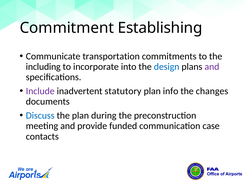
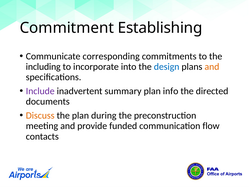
transportation: transportation -> corresponding
and at (212, 67) colour: purple -> orange
statutory: statutory -> summary
changes: changes -> directed
Discuss colour: blue -> orange
case: case -> flow
